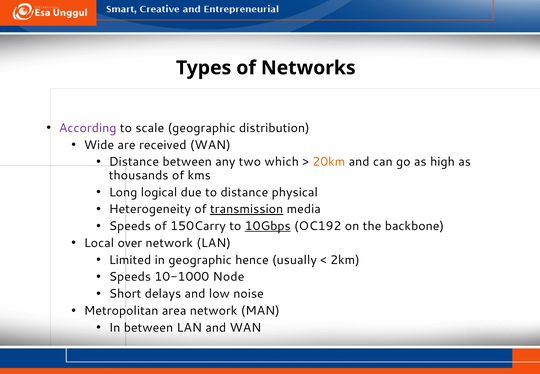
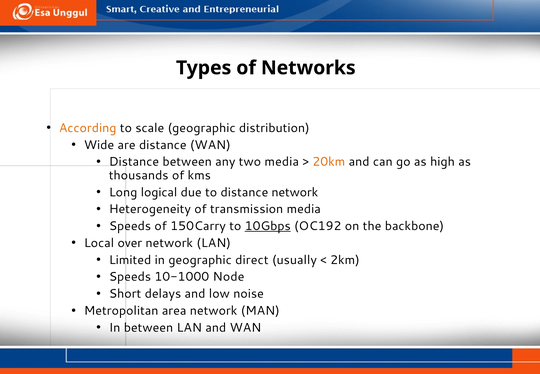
According colour: purple -> orange
are received: received -> distance
two which: which -> media
distance physical: physical -> network
transmission underline: present -> none
hence: hence -> direct
